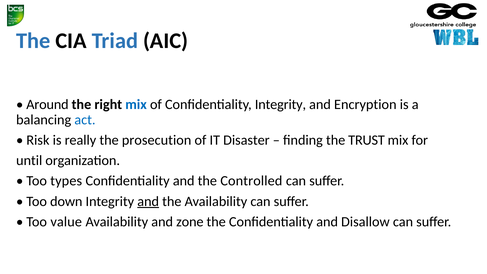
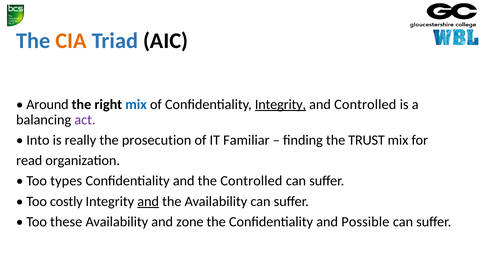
CIA colour: black -> orange
Integrity at (280, 104) underline: none -> present
and Encryption: Encryption -> Controlled
act colour: blue -> purple
Risk: Risk -> Into
Disaster: Disaster -> Familiar
until: until -> read
down: down -> costly
value: value -> these
Disallow: Disallow -> Possible
